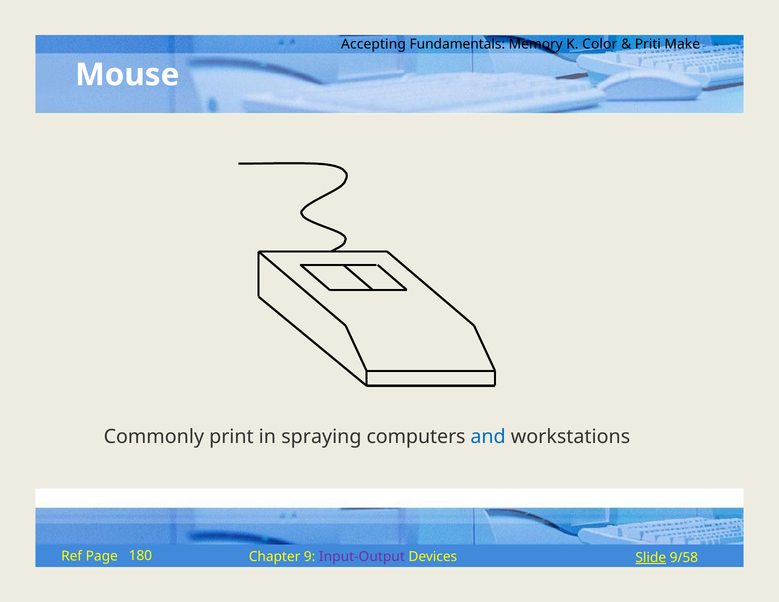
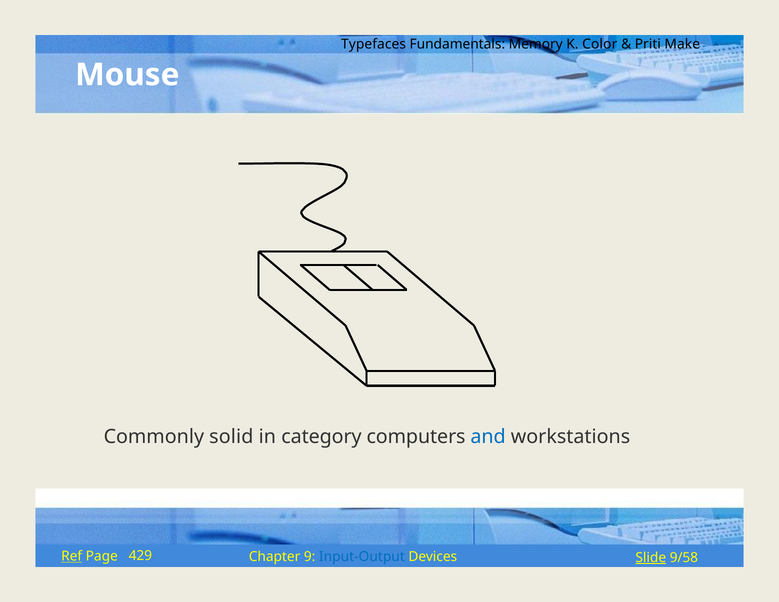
Accepting: Accepting -> Typefaces
print: print -> solid
spraying: spraying -> category
Ref underline: none -> present
180: 180 -> 429
Input-Output colour: purple -> blue
